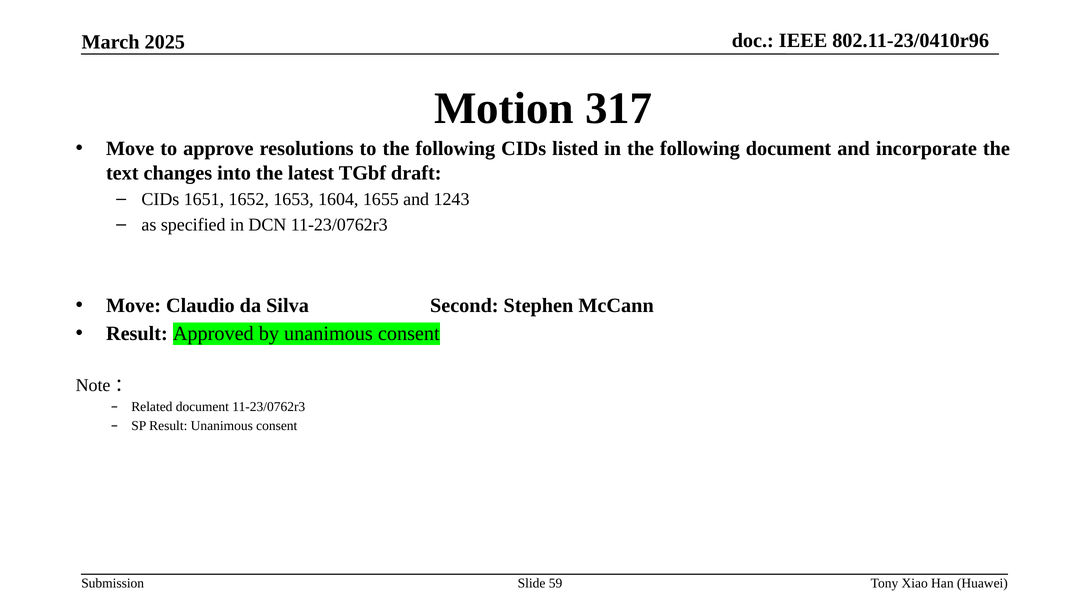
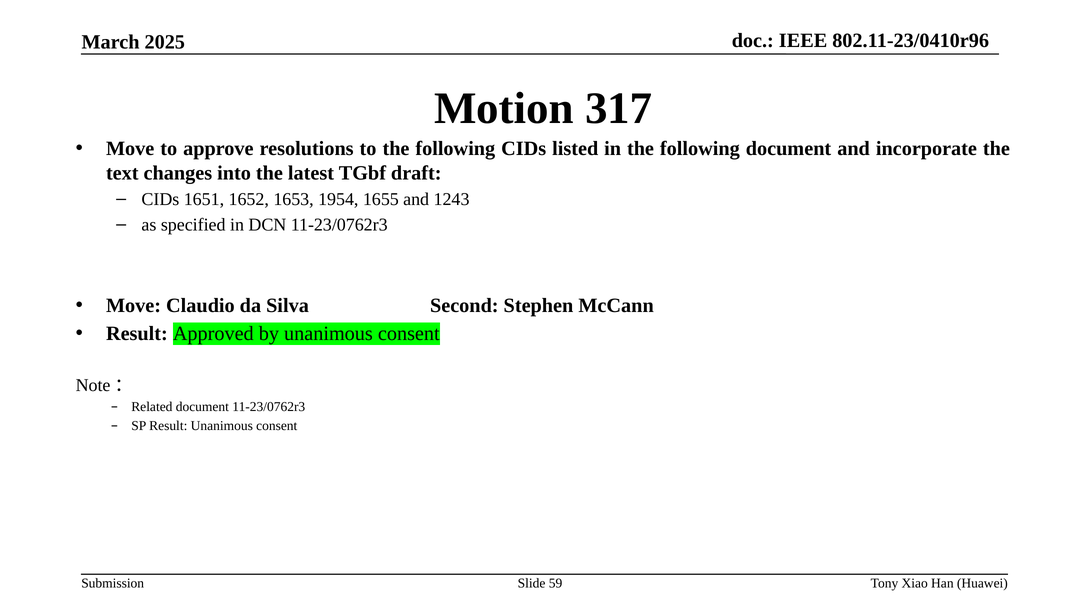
1604: 1604 -> 1954
